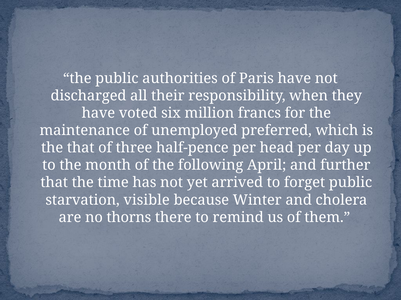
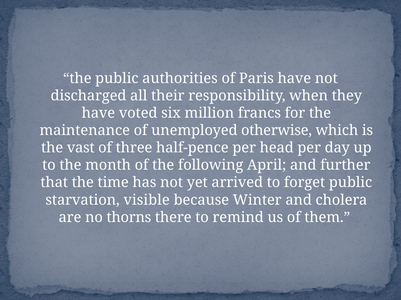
preferred: preferred -> otherwise
the that: that -> vast
